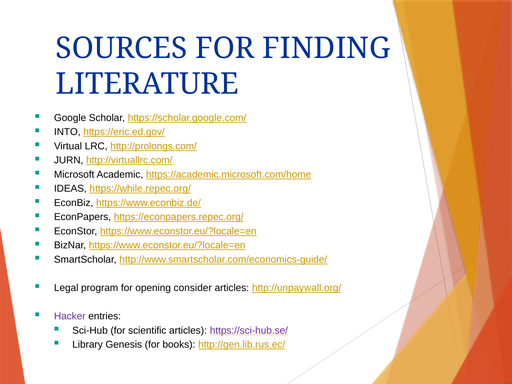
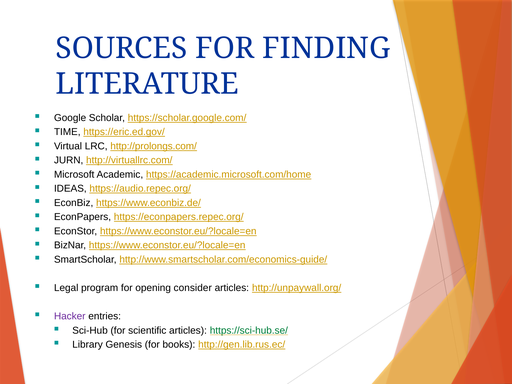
INTO: INTO -> TIME
https://while.repec.org/: https://while.repec.org/ -> https://audio.repec.org/
https://sci-hub.se/ colour: purple -> green
